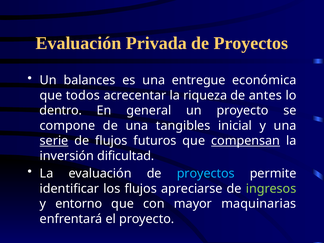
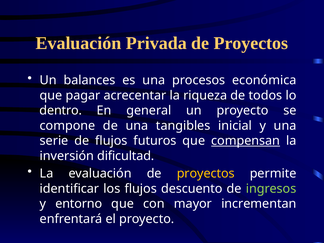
entregue: entregue -> procesos
todos: todos -> pagar
antes: antes -> todos
serie underline: present -> none
proyectos at (206, 174) colour: light blue -> yellow
apreciarse: apreciarse -> descuento
maquinarias: maquinarias -> incrementan
